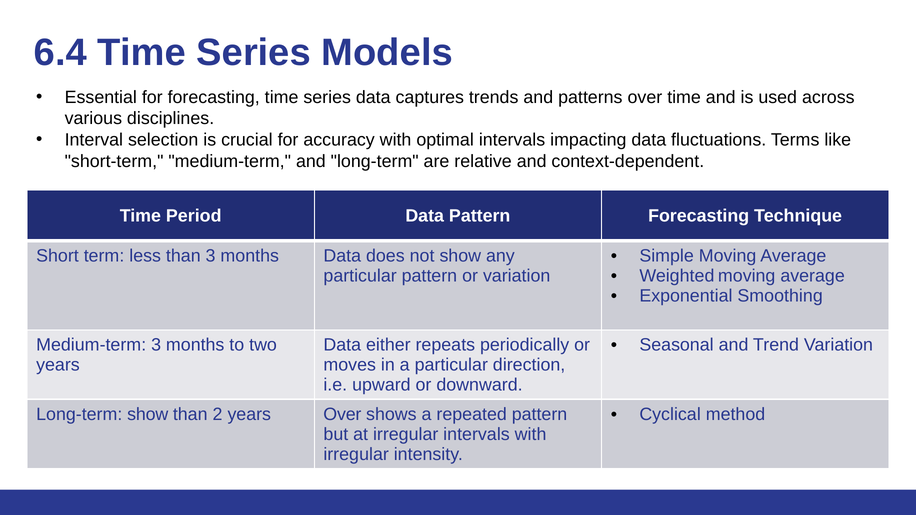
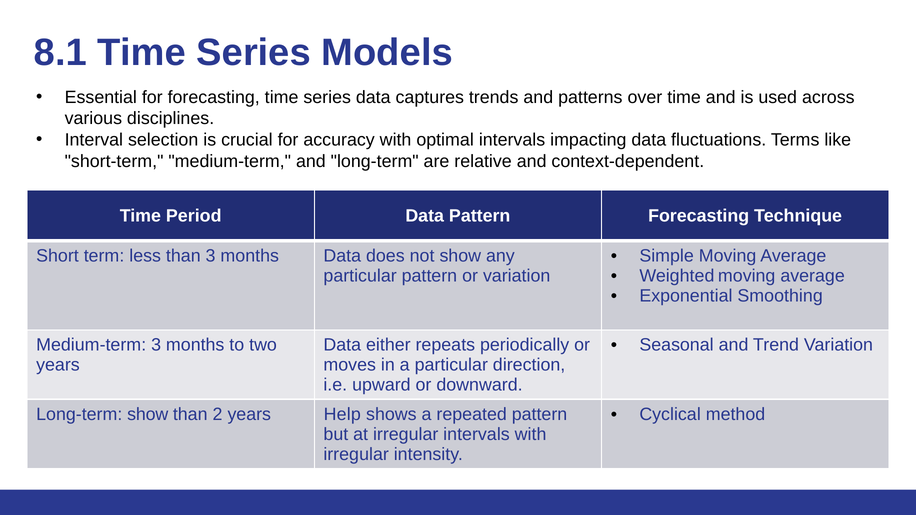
6.4: 6.4 -> 8.1
years Over: Over -> Help
